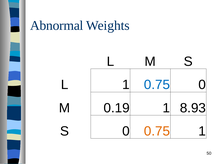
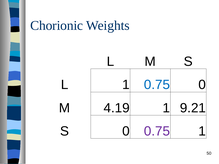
Abnormal: Abnormal -> Chorionic
0.19: 0.19 -> 4.19
8.93: 8.93 -> 9.21
0.75 at (157, 131) colour: orange -> purple
